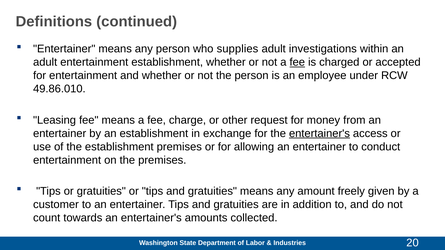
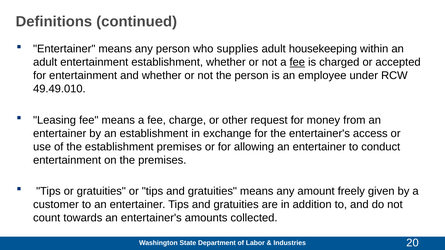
investigations: investigations -> housekeeping
49.86.010: 49.86.010 -> 49.49.010
entertainer's at (319, 134) underline: present -> none
